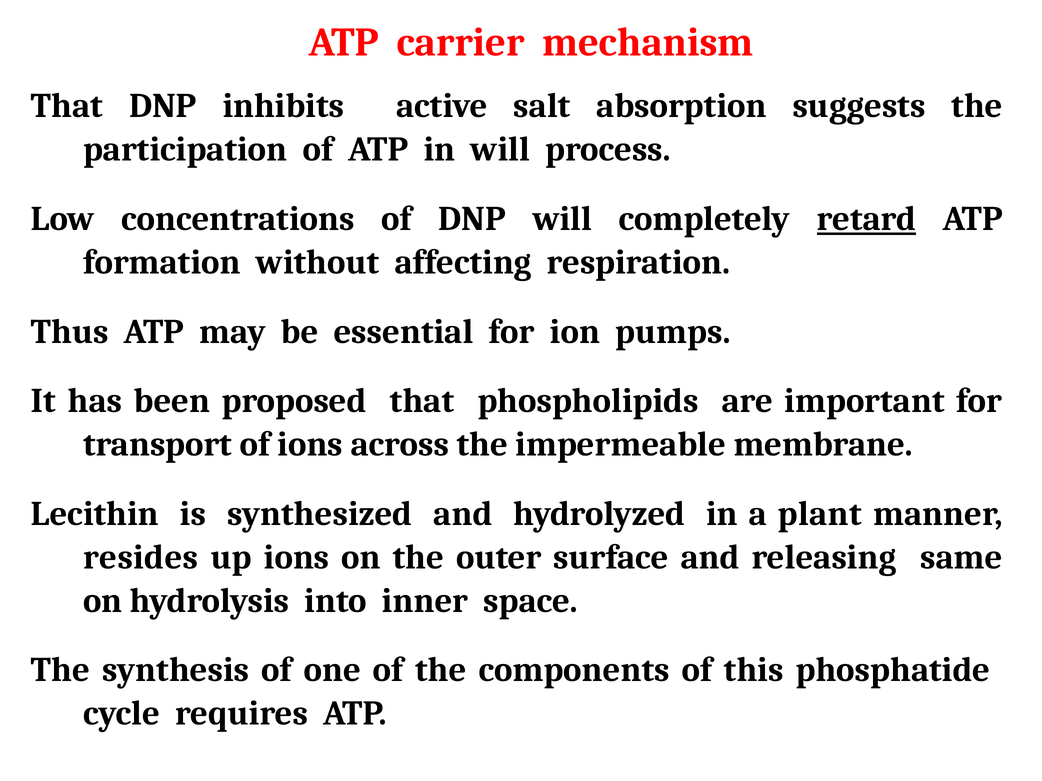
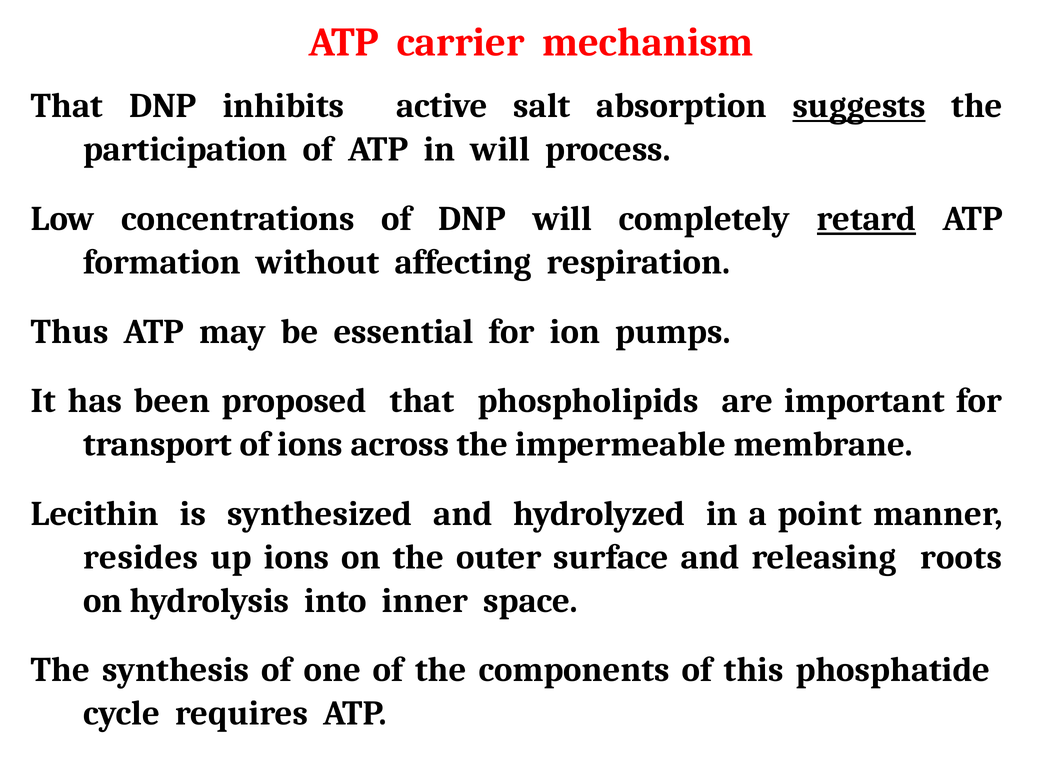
suggests underline: none -> present
plant: plant -> point
same: same -> roots
